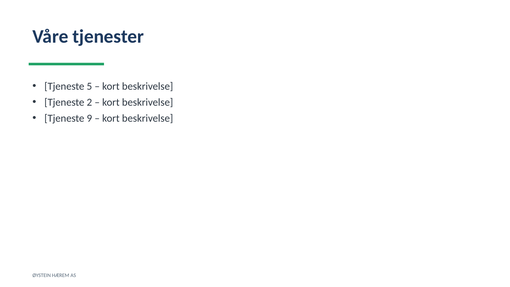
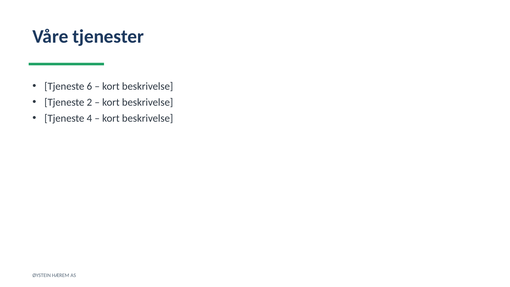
5: 5 -> 6
9: 9 -> 4
